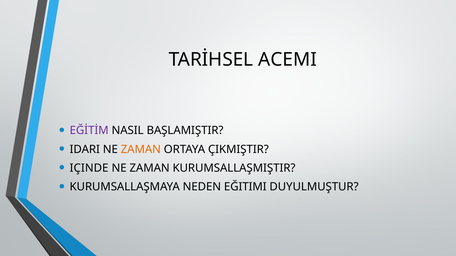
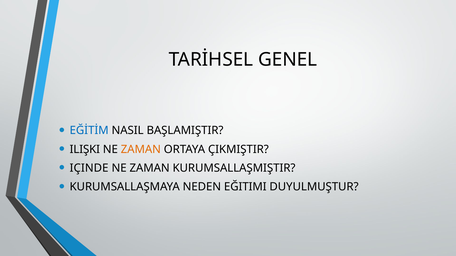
ACEMI: ACEMI -> GENEL
EĞİTİM colour: purple -> blue
IDARI: IDARI -> ILIŞKI
